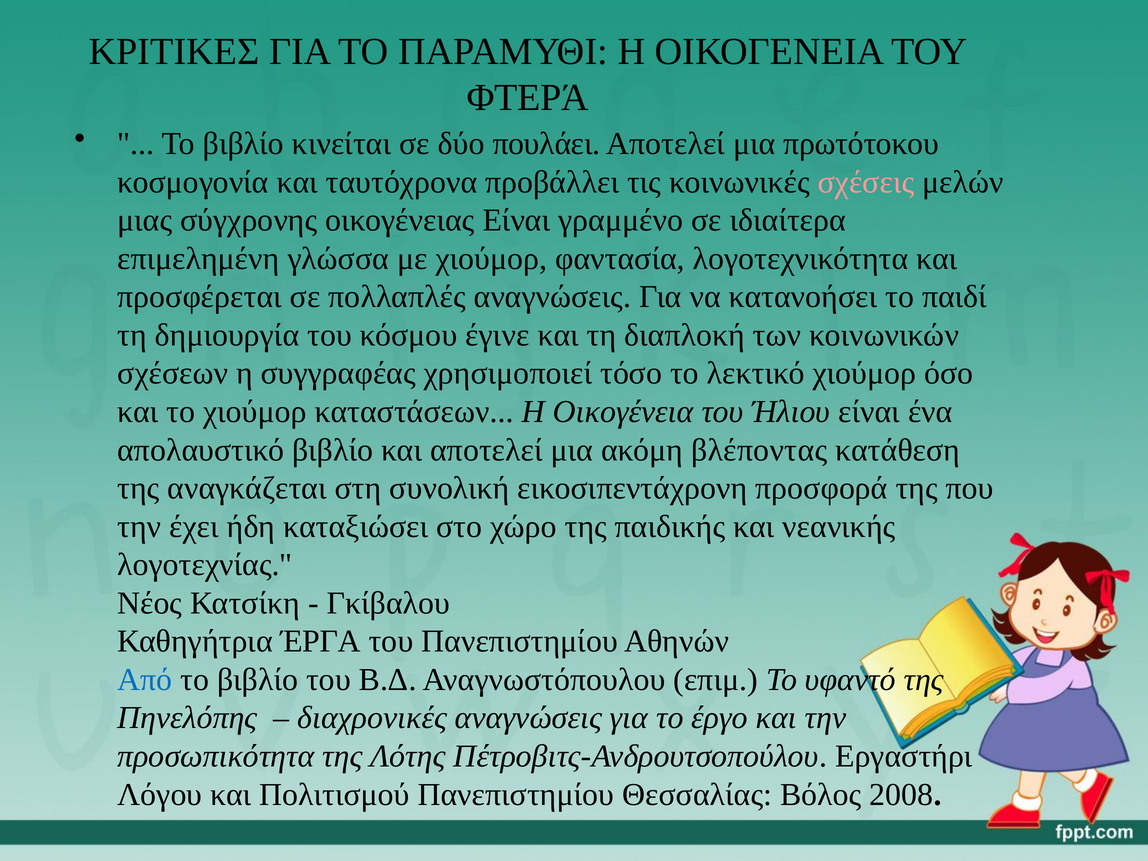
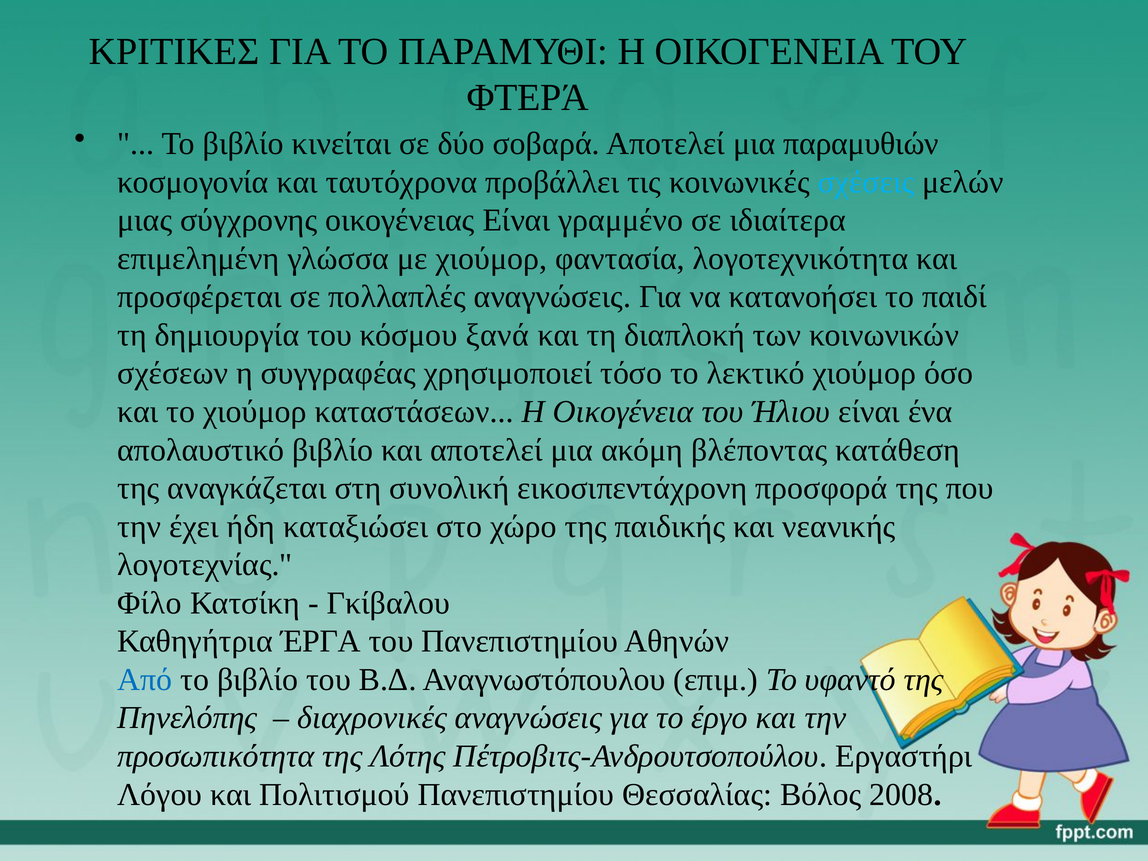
πουλάει: πουλάει -> σοβαρά
πρωτότοκου: πρωτότοκου -> παραμυθιών
σχέσεις colour: pink -> light blue
έγινε: έγινε -> ξανά
Νέος: Νέος -> Φίλο
